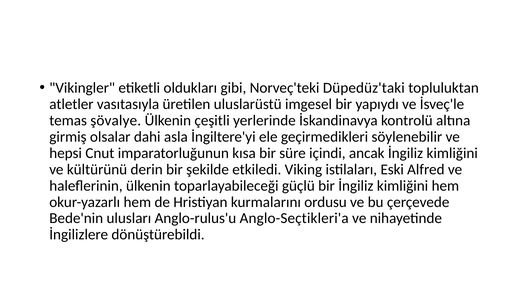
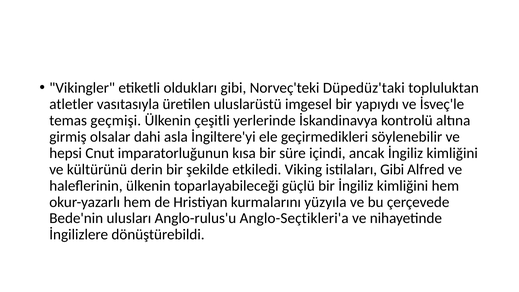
şövalye: şövalye -> geçmişi
istilaları Eski: Eski -> Gibi
ordusu: ordusu -> yüzyıla
